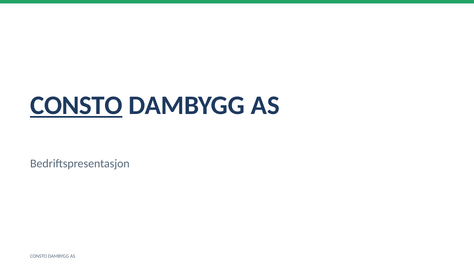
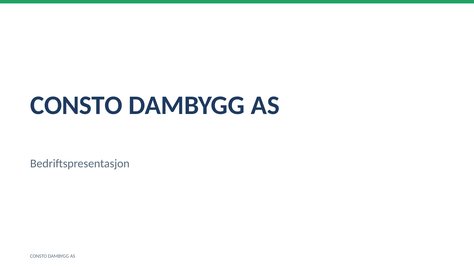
CONSTO at (76, 105) underline: present -> none
